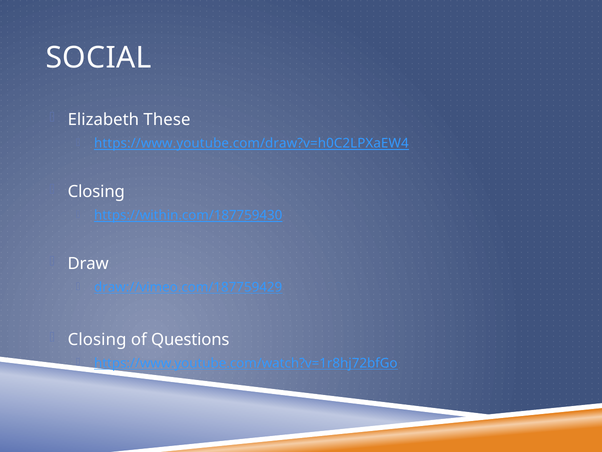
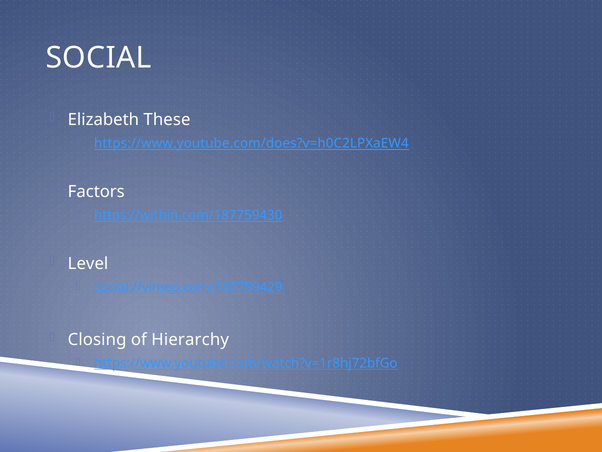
https://www.youtube.com/draw?v=h0C2LPXaEW4: https://www.youtube.com/draw?v=h0C2LPXaEW4 -> https://www.youtube.com/does?v=h0C2LPXaEW4
Closing at (96, 191): Closing -> Factors
Draw: Draw -> Level
draw://vimeo.com/187759429: draw://vimeo.com/187759429 -> social://vimeo.com/187759429
Questions: Questions -> Hierarchy
